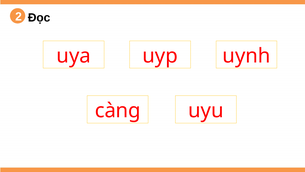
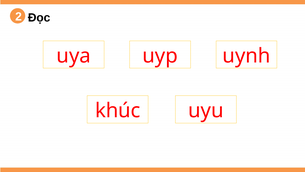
càng: càng -> khúc
